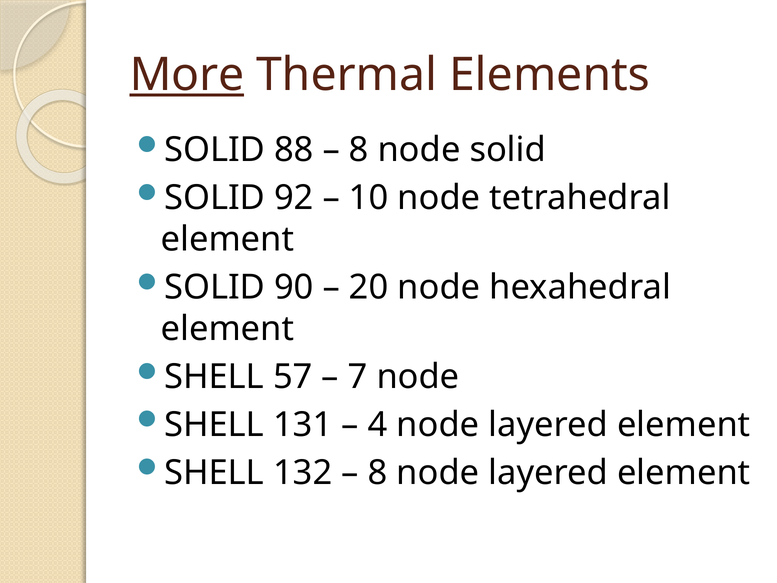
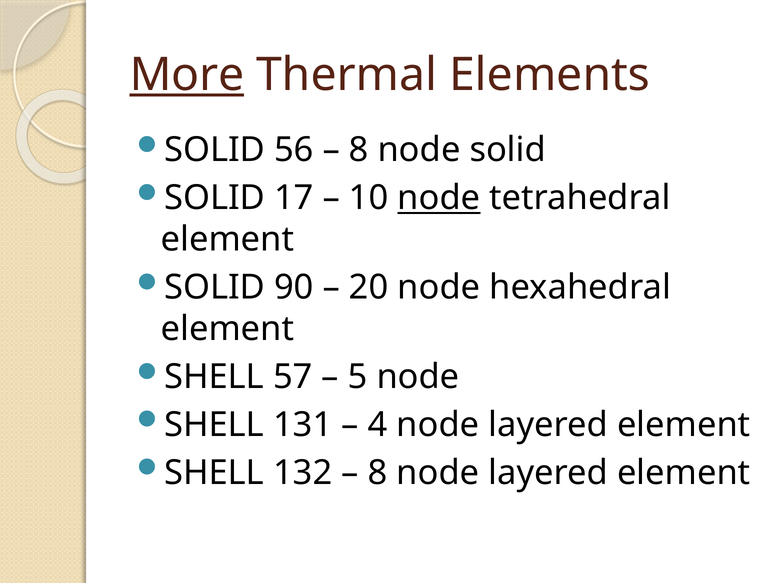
88: 88 -> 56
92: 92 -> 17
node at (439, 198) underline: none -> present
7: 7 -> 5
